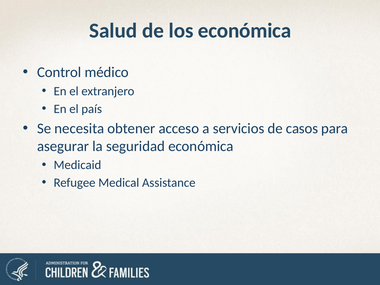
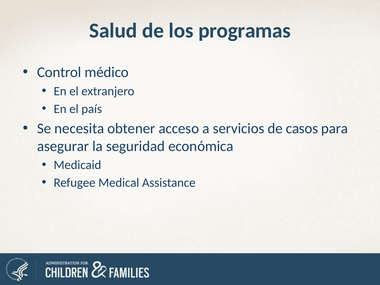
los económica: económica -> programas
